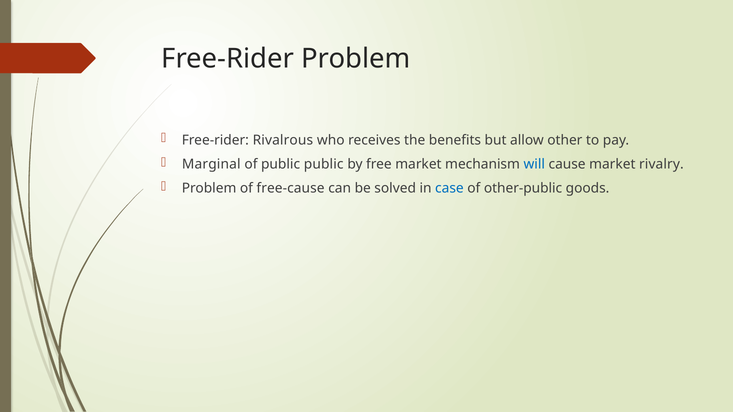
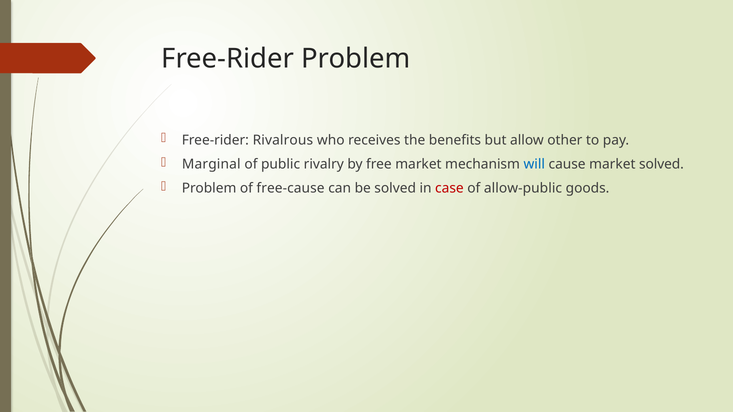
public public: public -> rivalry
market rivalry: rivalry -> solved
case colour: blue -> red
other-public: other-public -> allow-public
